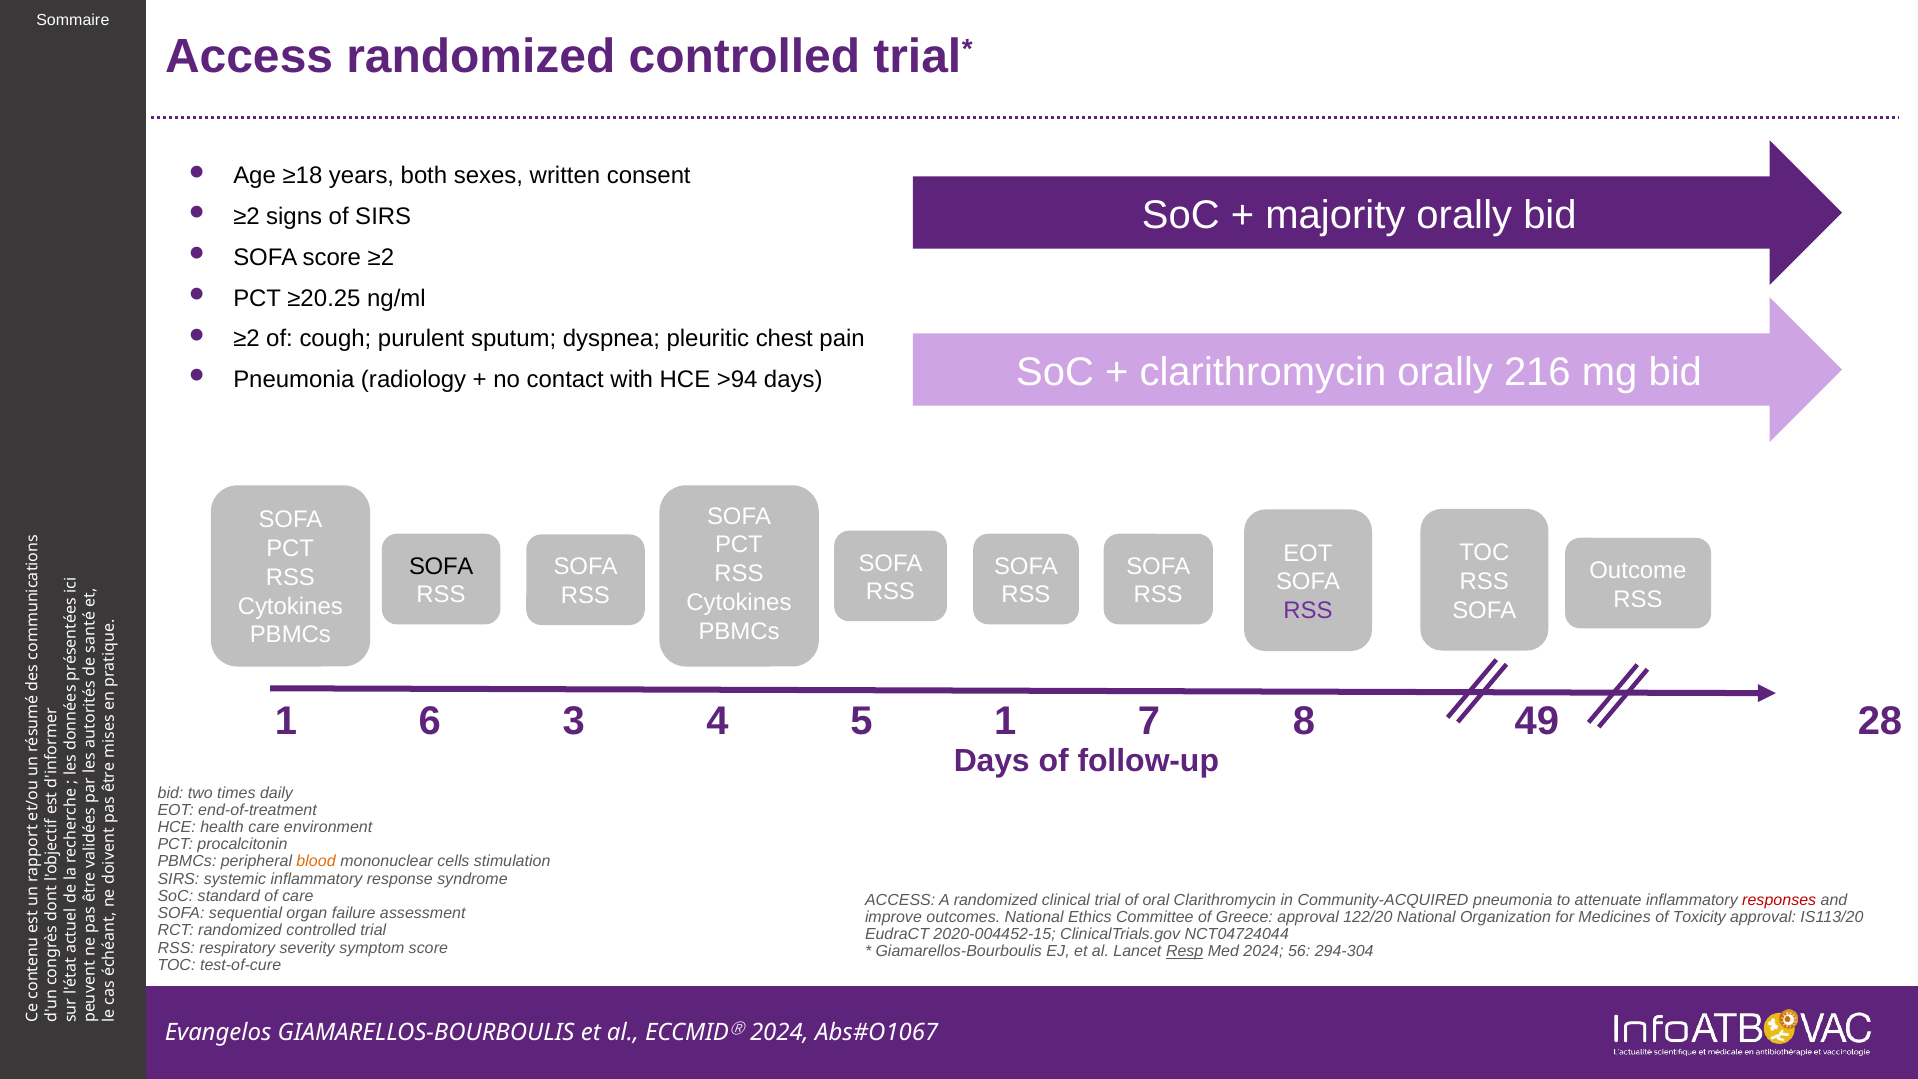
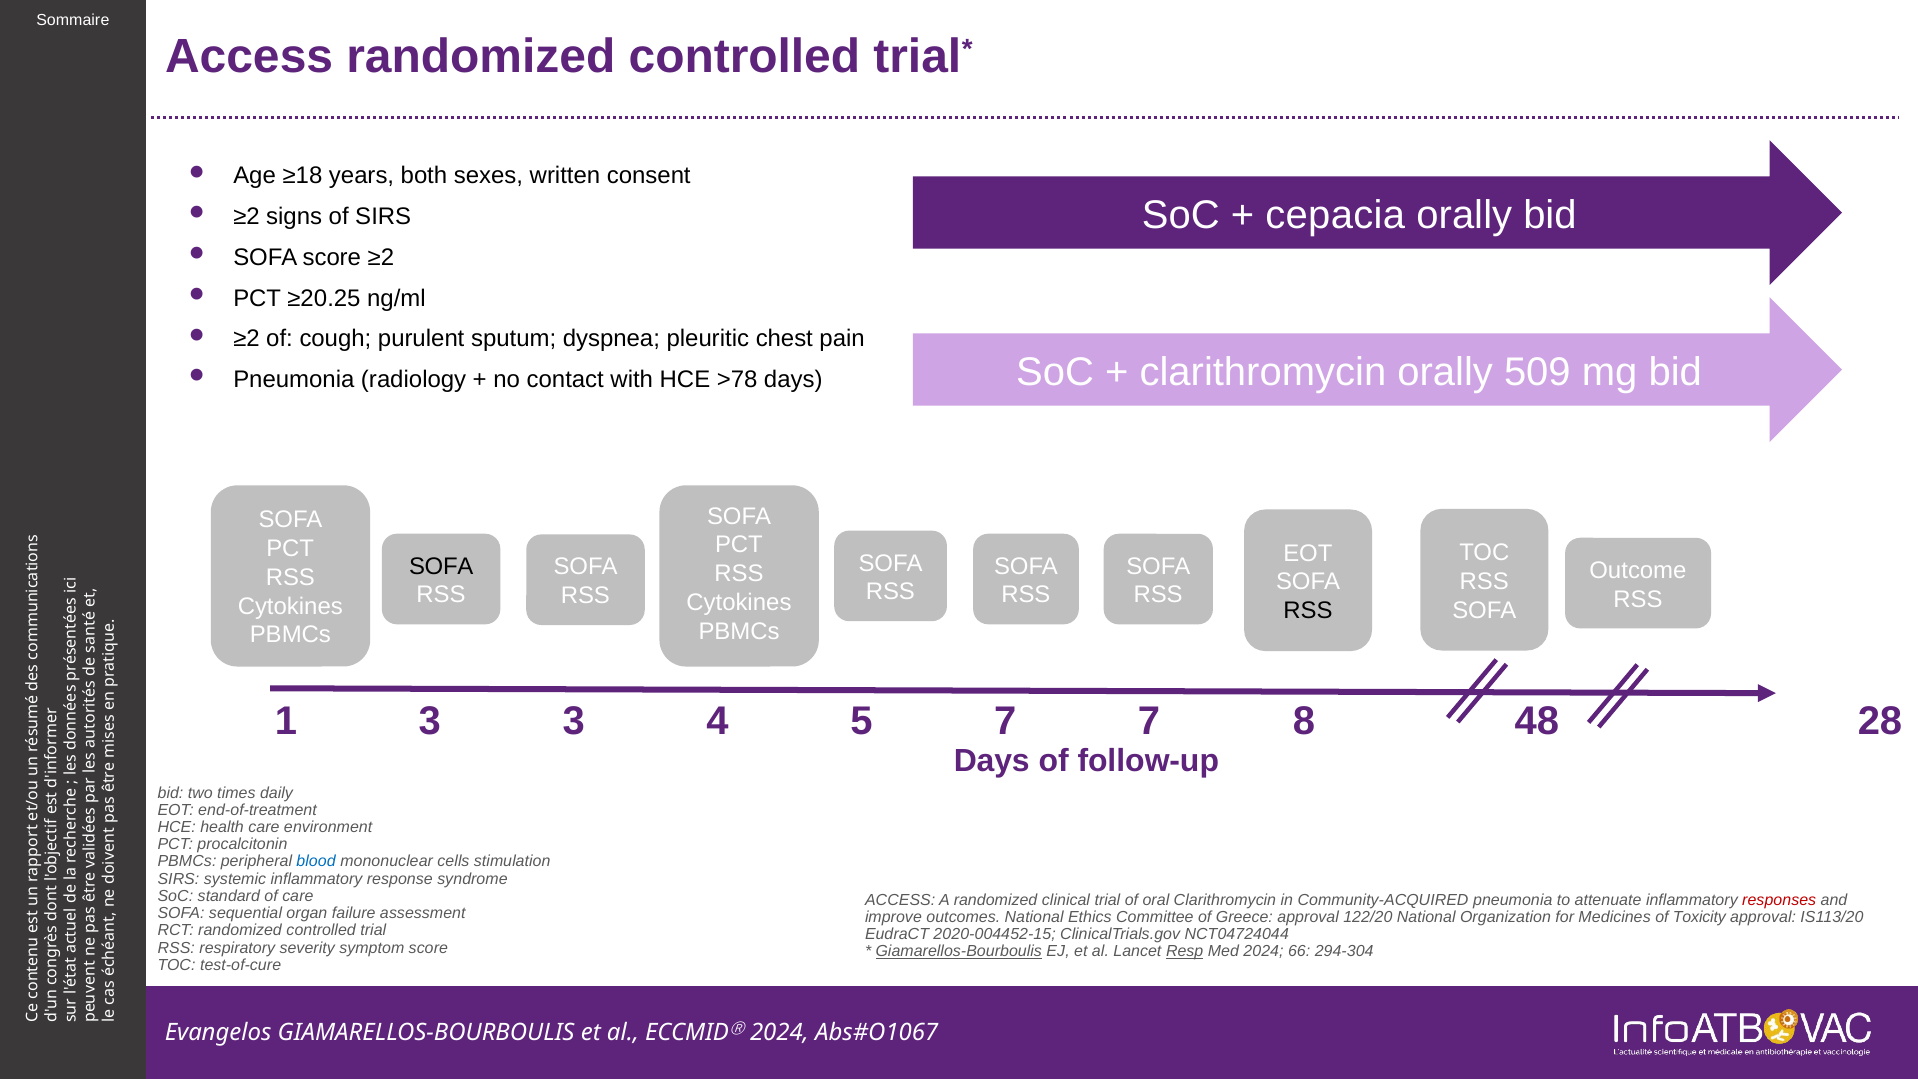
majority: majority -> cepacia
216: 216 -> 509
>94: >94 -> >78
RSS at (1308, 611) colour: purple -> black
1 6: 6 -> 3
5 1: 1 -> 7
49: 49 -> 48
blood colour: orange -> blue
Giamarellos-Bourboulis at (959, 951) underline: none -> present
56: 56 -> 66
